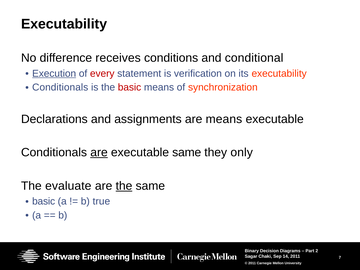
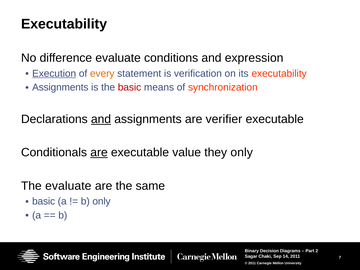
difference receives: receives -> evaluate
conditional: conditional -> expression
every colour: red -> orange
Conditionals at (60, 87): Conditionals -> Assignments
and at (101, 119) underline: none -> present
are means: means -> verifier
executable same: same -> value
the at (124, 186) underline: present -> none
b true: true -> only
